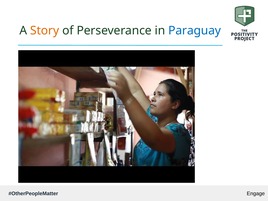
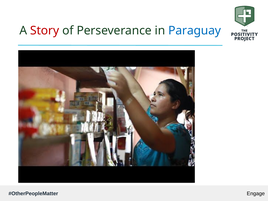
Story colour: orange -> red
